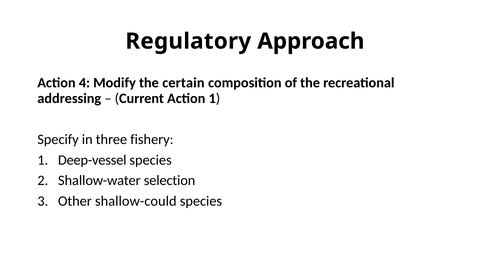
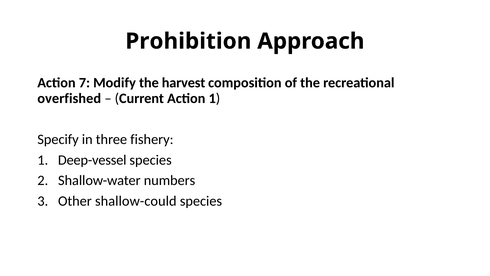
Regulatory: Regulatory -> Prohibition
4: 4 -> 7
certain: certain -> harvest
addressing: addressing -> overfished
selection: selection -> numbers
